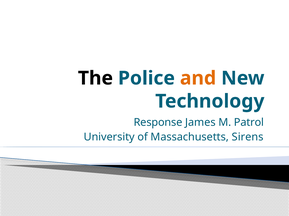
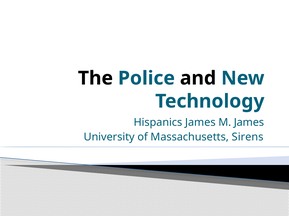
and colour: orange -> black
Response: Response -> Hispanics
M Patrol: Patrol -> James
